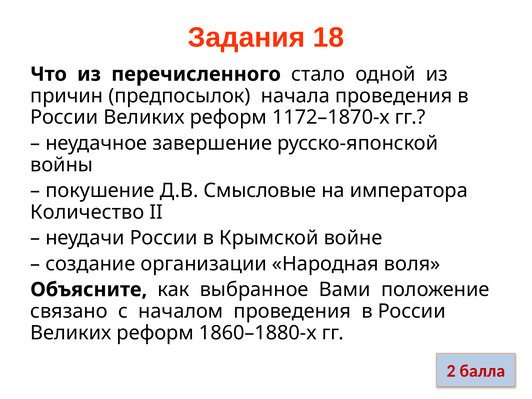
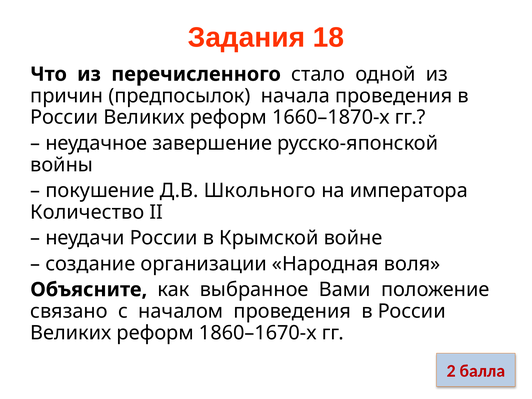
1172–1870-х: 1172–1870-х -> 1660–1870-х
Смысловые: Смысловые -> Школьного
1860–1880-х: 1860–1880-х -> 1860–1670-х
